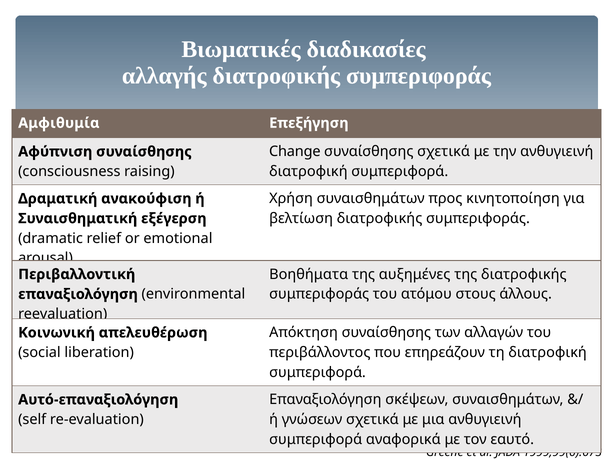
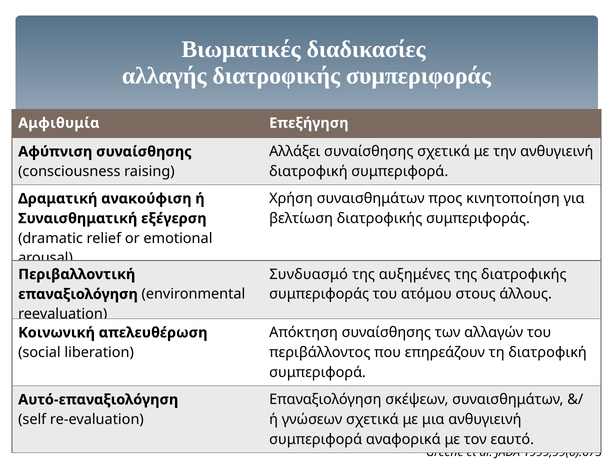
Change: Change -> Αλλάξει
Βοηθήματα: Βοηθήματα -> Συνδυασμό
